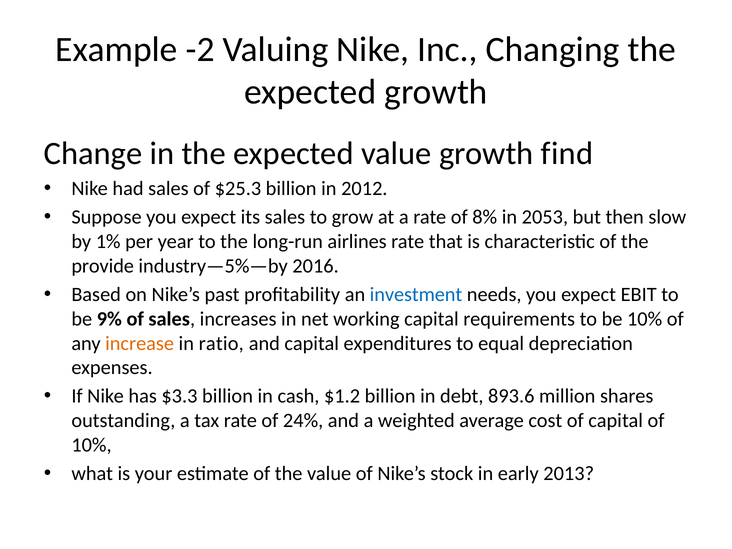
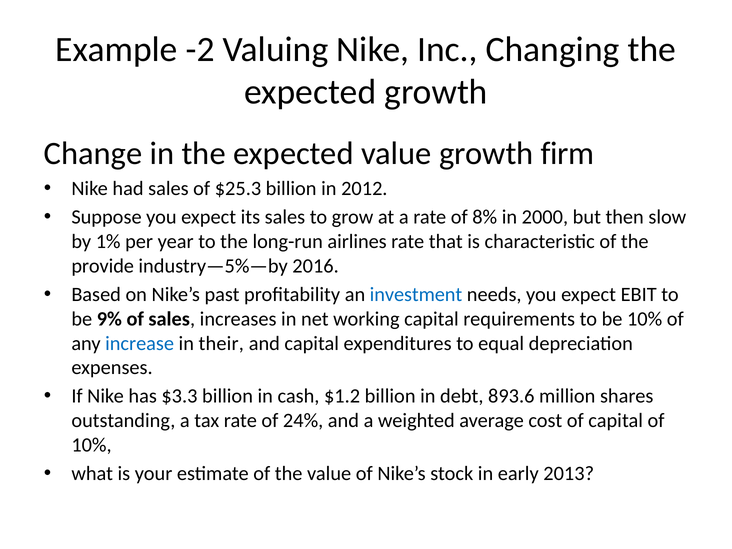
find: find -> firm
2053: 2053 -> 2000
increase colour: orange -> blue
ratio: ratio -> their
